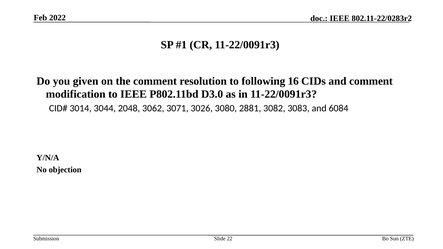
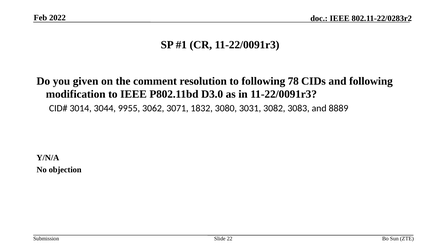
16: 16 -> 78
and comment: comment -> following
2048: 2048 -> 9955
3026: 3026 -> 1832
2881: 2881 -> 3031
6084: 6084 -> 8889
